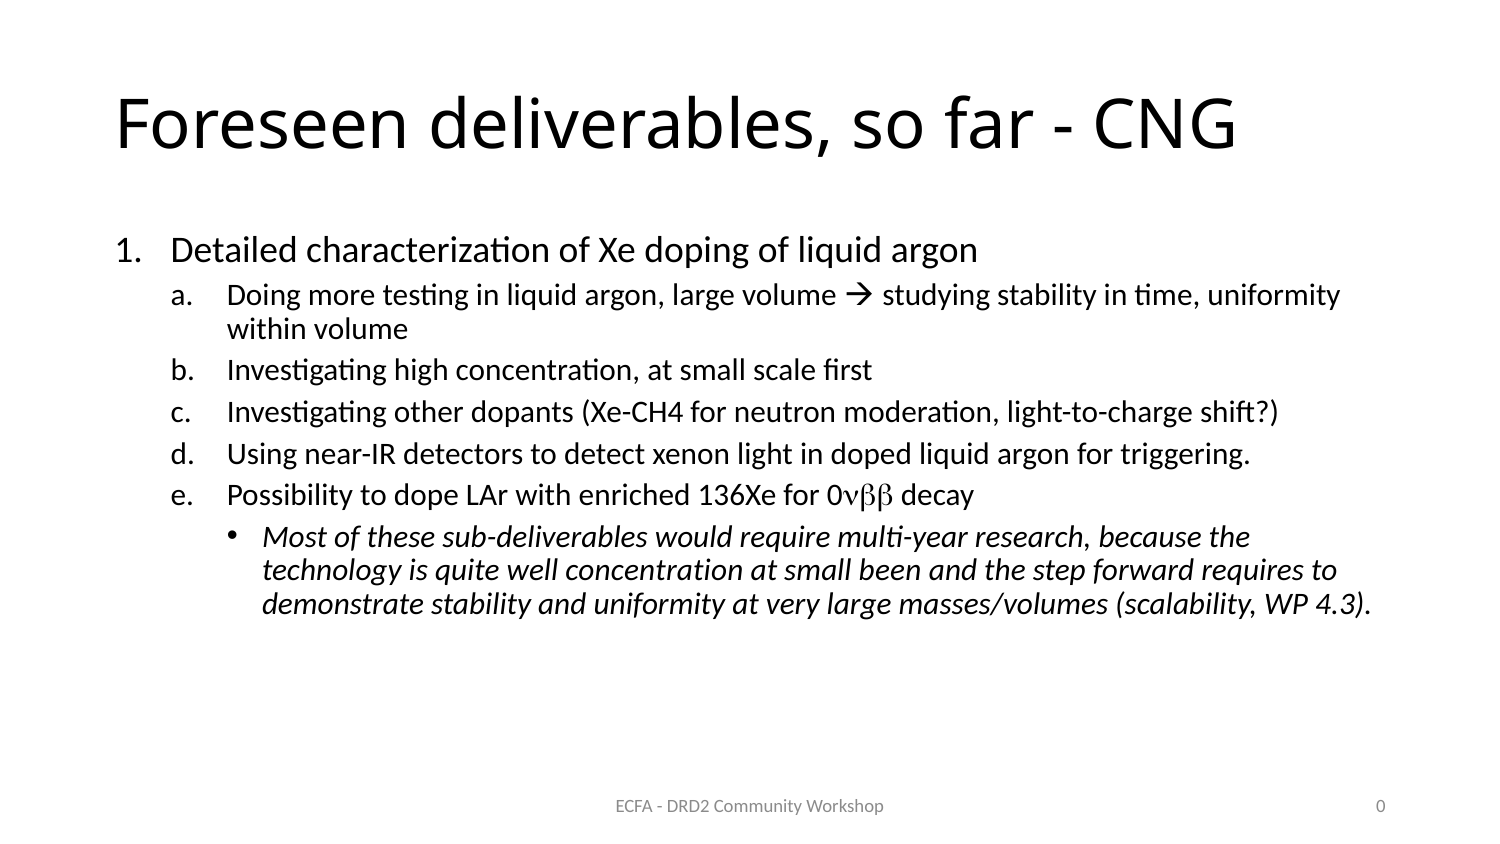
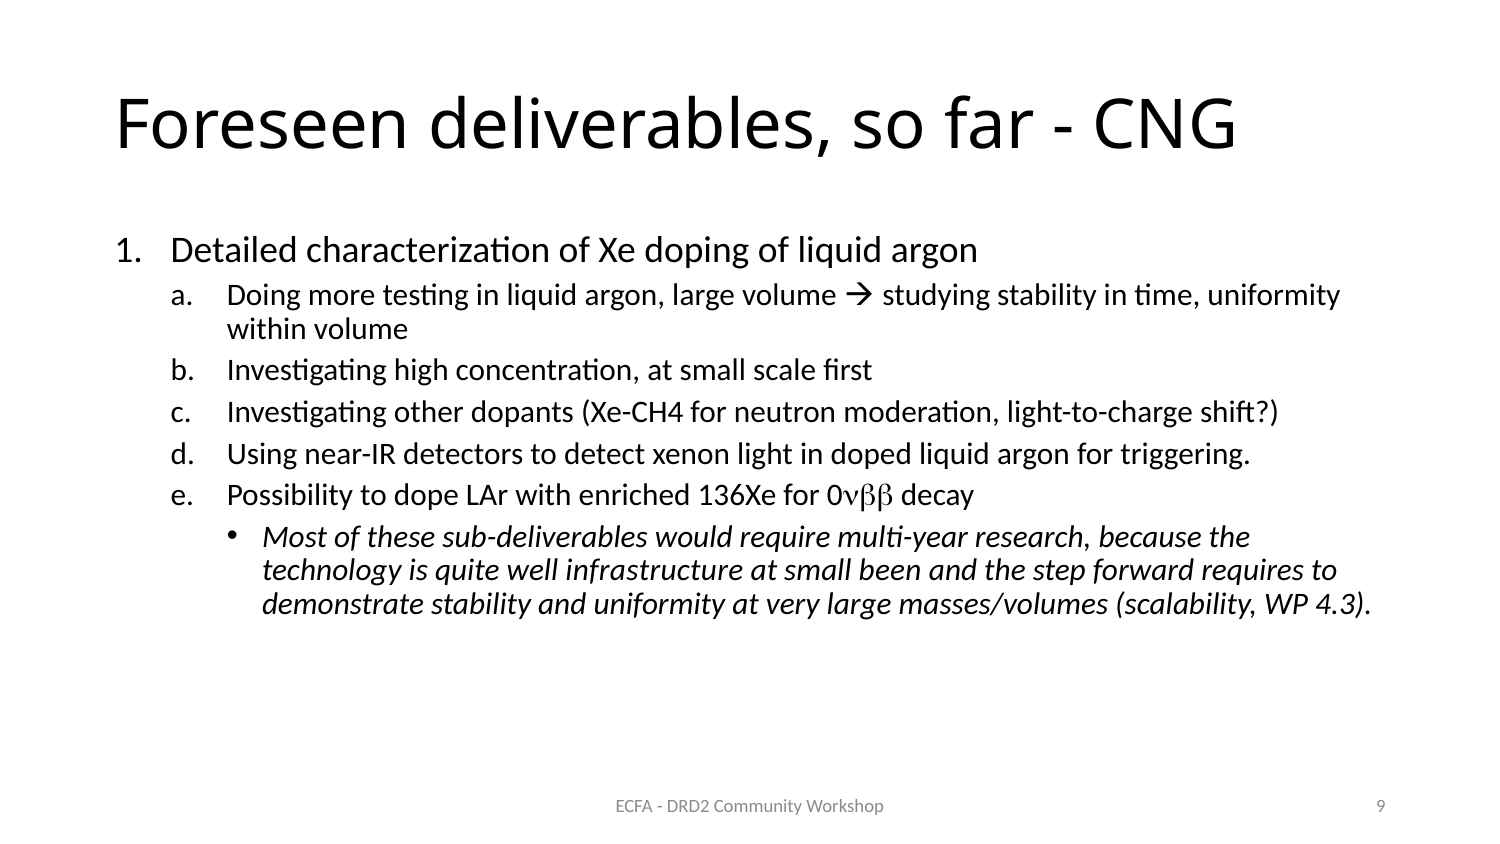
well concentration: concentration -> infrastructure
0: 0 -> 9
